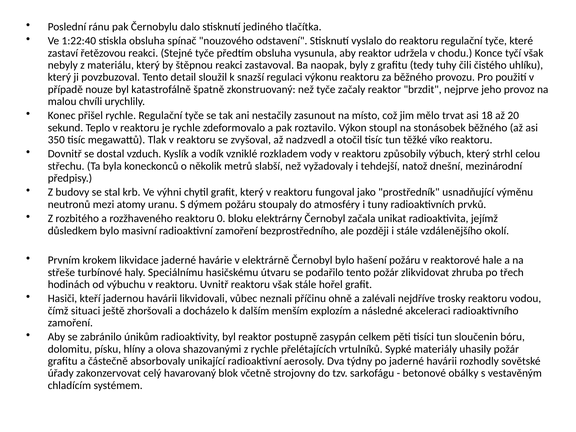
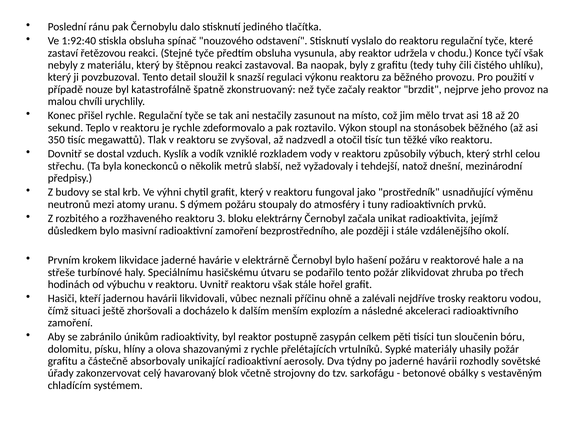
1:22:40: 1:22:40 -> 1:92:40
0: 0 -> 3
